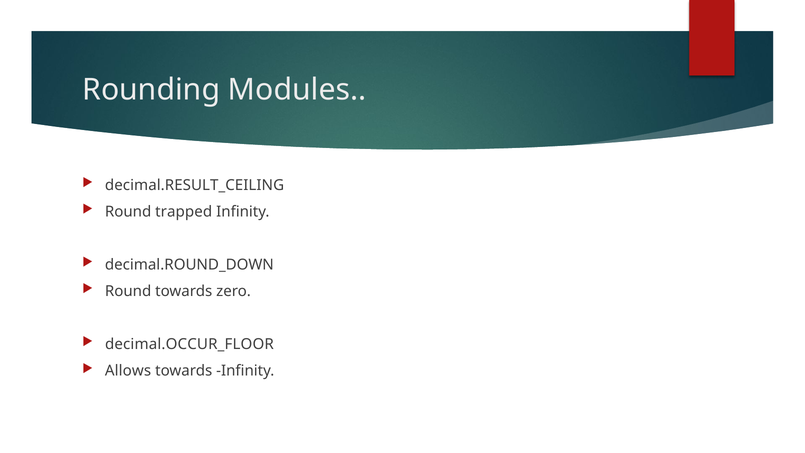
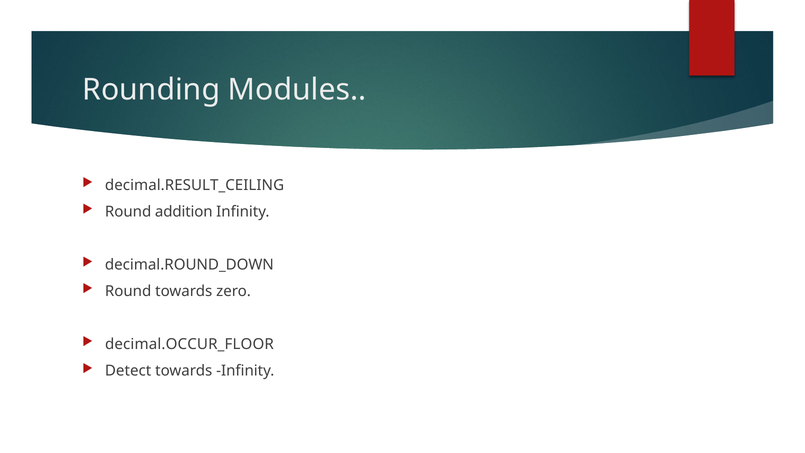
trapped: trapped -> addition
Allows: Allows -> Detect
